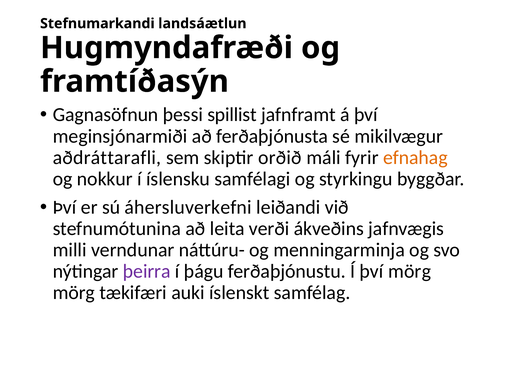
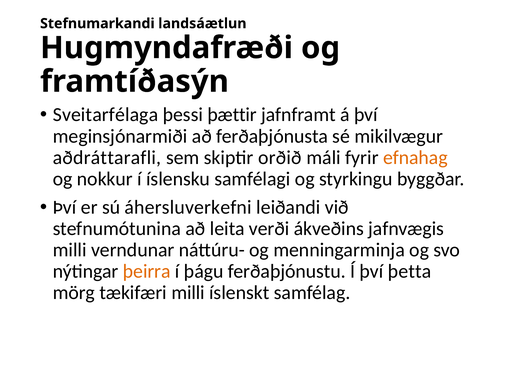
Gagnasöfnun: Gagnasöfnun -> Sveitarfélaga
spillist: spillist -> þættir
þeirra colour: purple -> orange
því mörg: mörg -> þetta
tækifæri auki: auki -> milli
